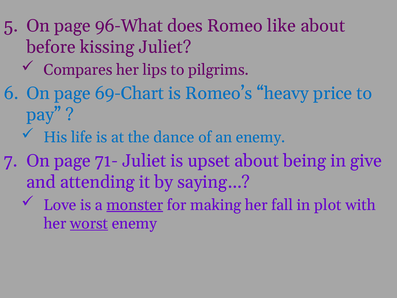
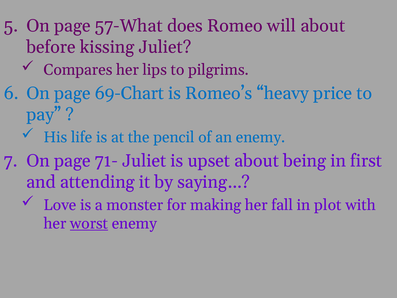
96-What: 96-What -> 57-What
like: like -> will
dance: dance -> pencil
give: give -> first
monster underline: present -> none
